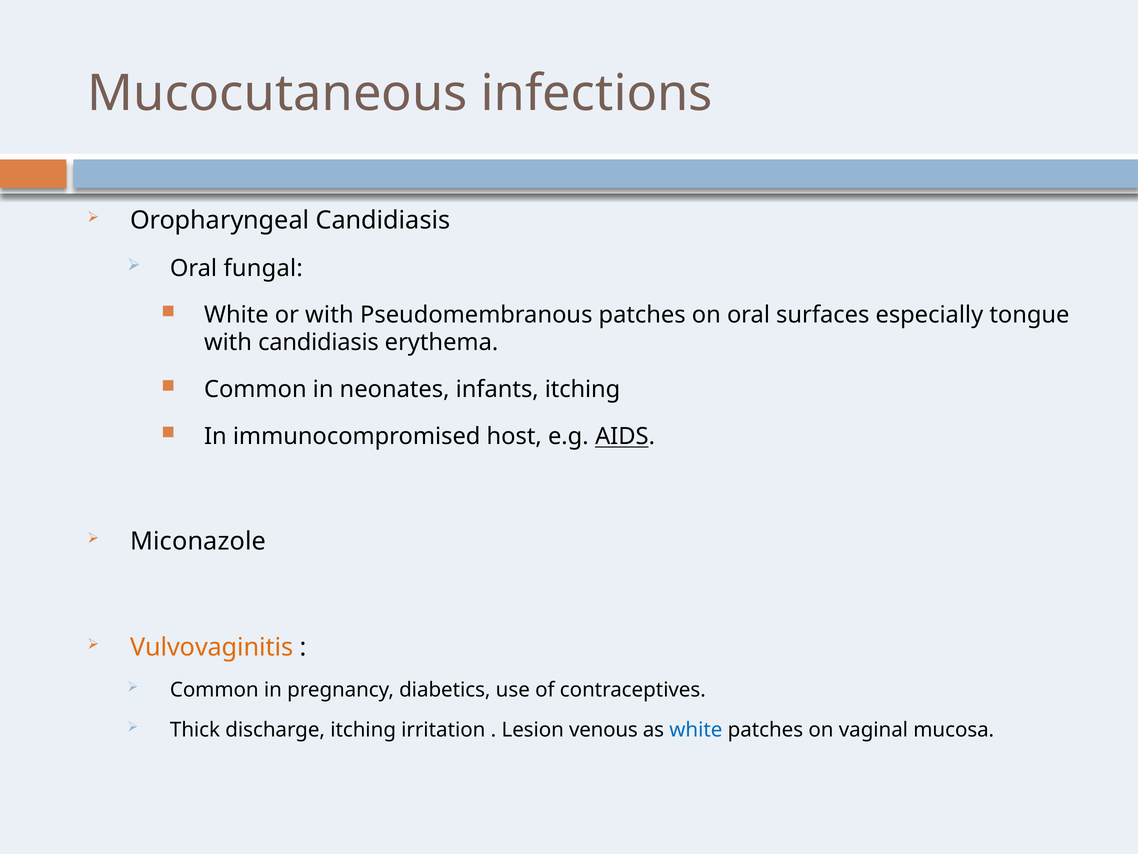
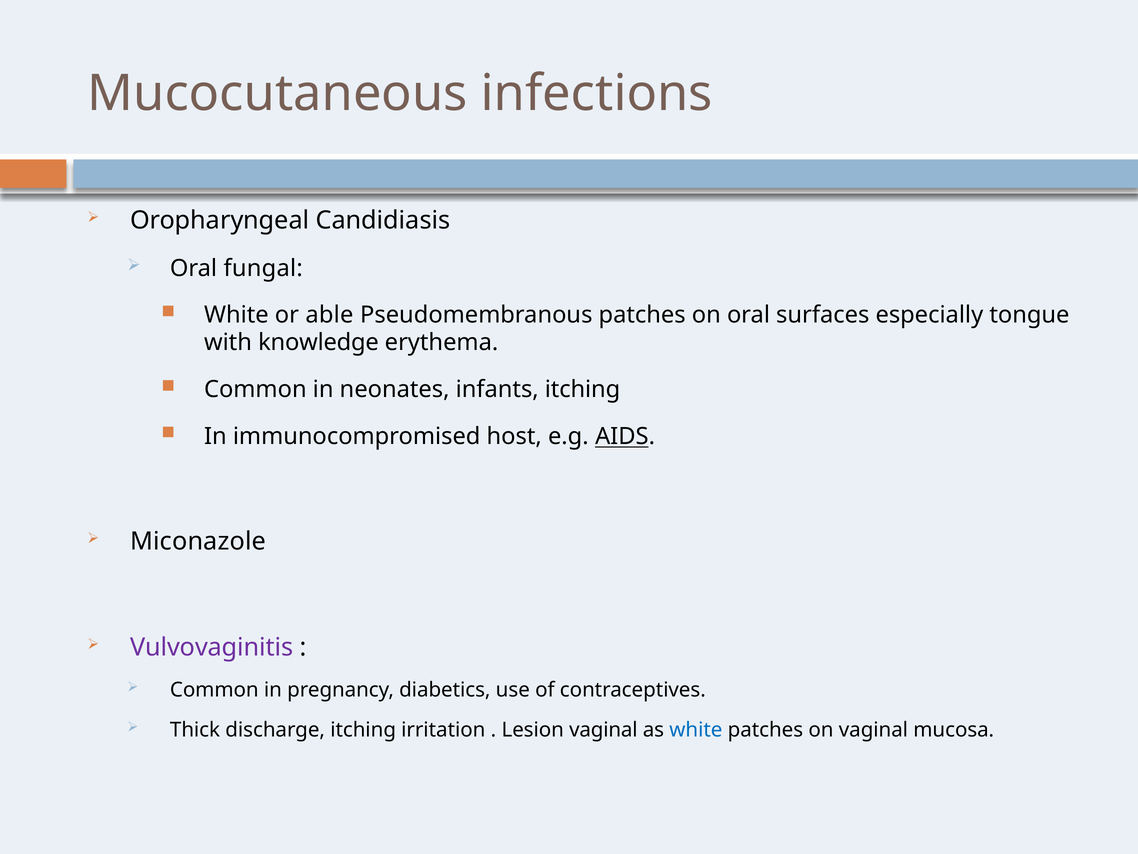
or with: with -> able
with candidiasis: candidiasis -> knowledge
Vulvovaginitis colour: orange -> purple
Lesion venous: venous -> vaginal
